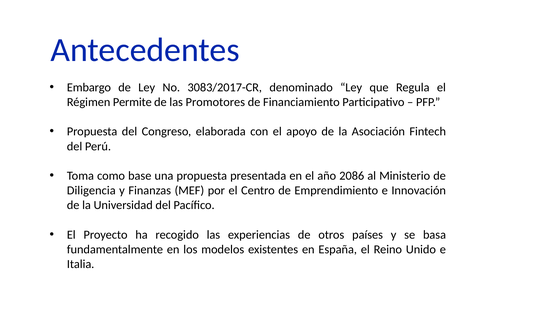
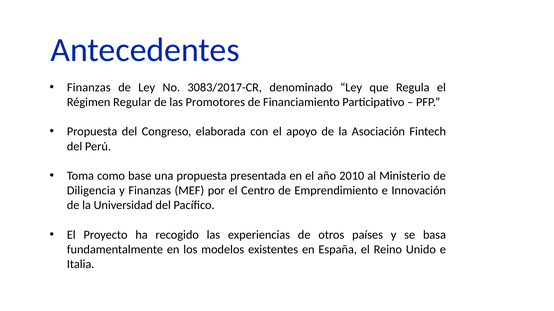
Embargo at (89, 88): Embargo -> Finanzas
Permite: Permite -> Regular
2086: 2086 -> 2010
